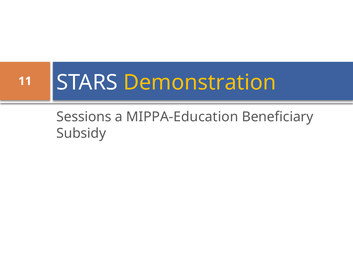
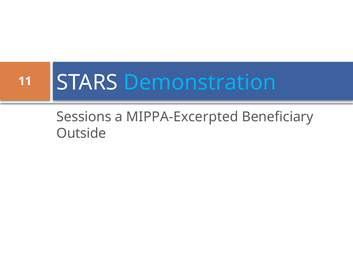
Demonstration colour: yellow -> light blue
MIPPA-Education: MIPPA-Education -> MIPPA-Excerpted
Subsidy: Subsidy -> Outside
